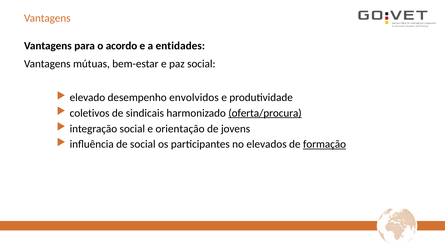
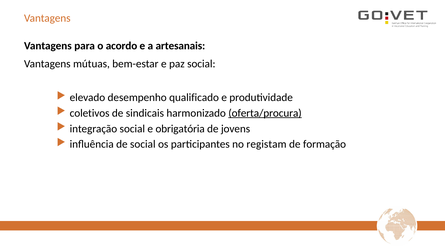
entidades: entidades -> artesanais
envolvidos: envolvidos -> qualificado
orientação: orientação -> obrigatória
elevados: elevados -> registam
formação underline: present -> none
